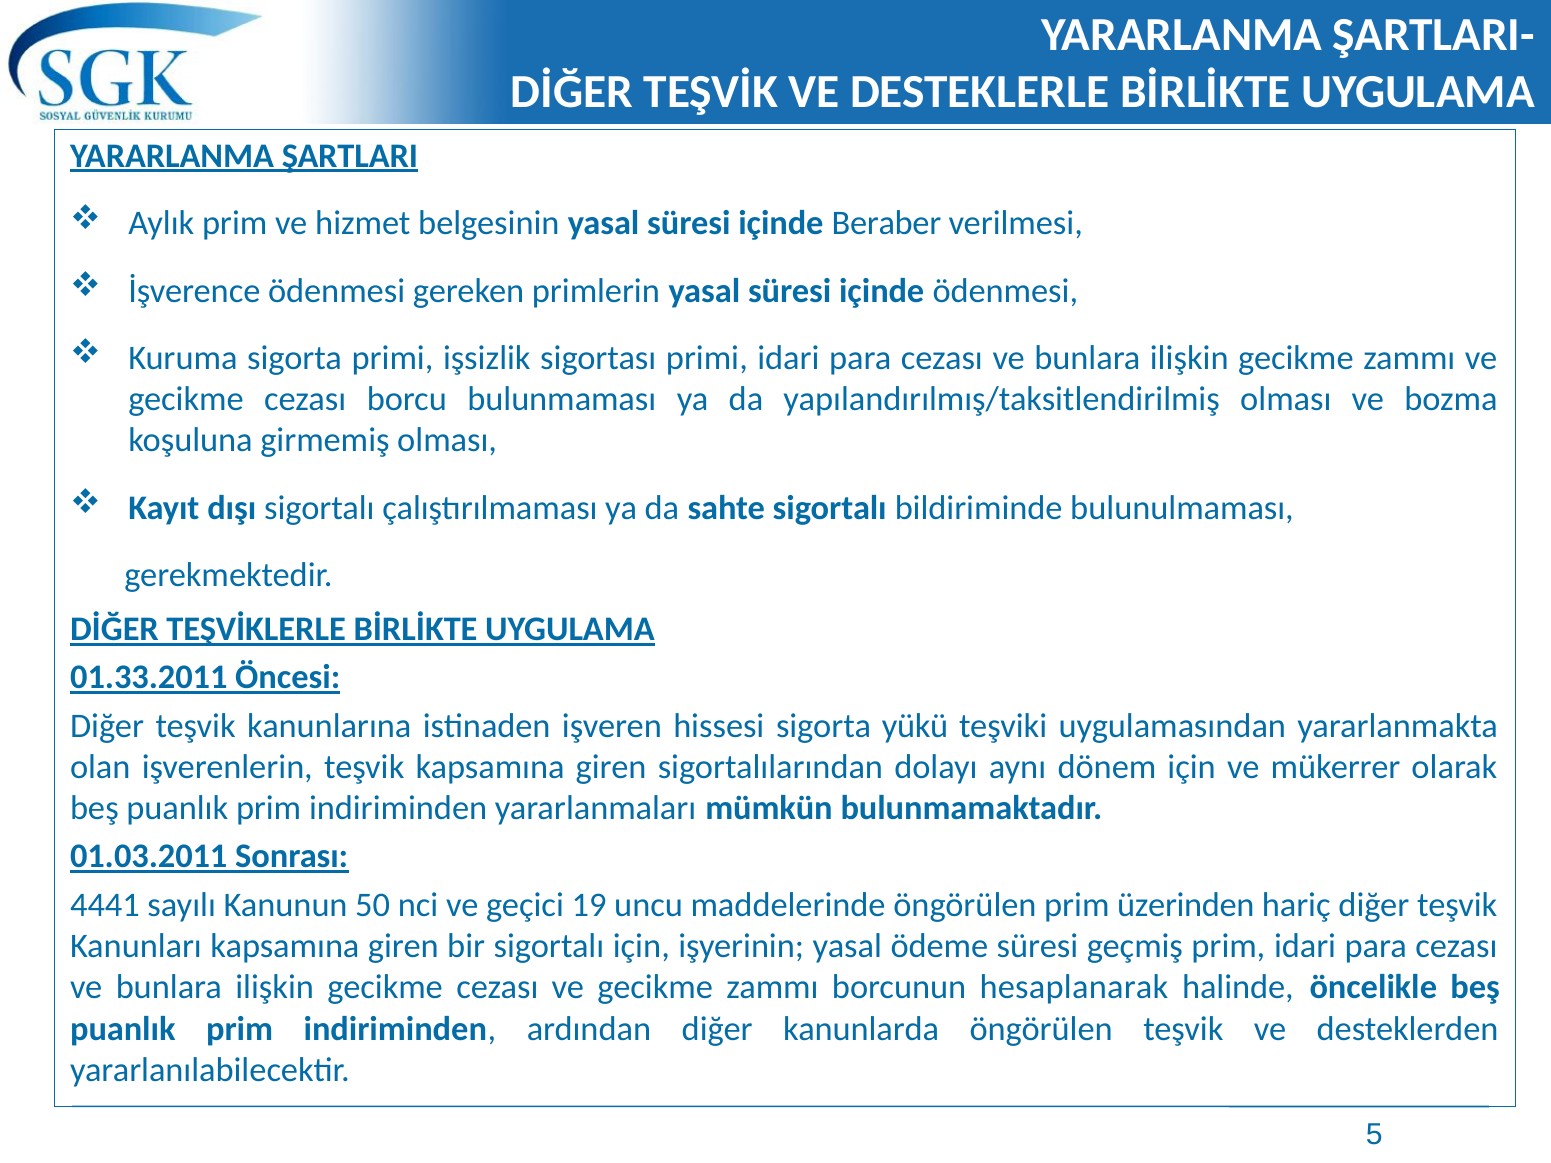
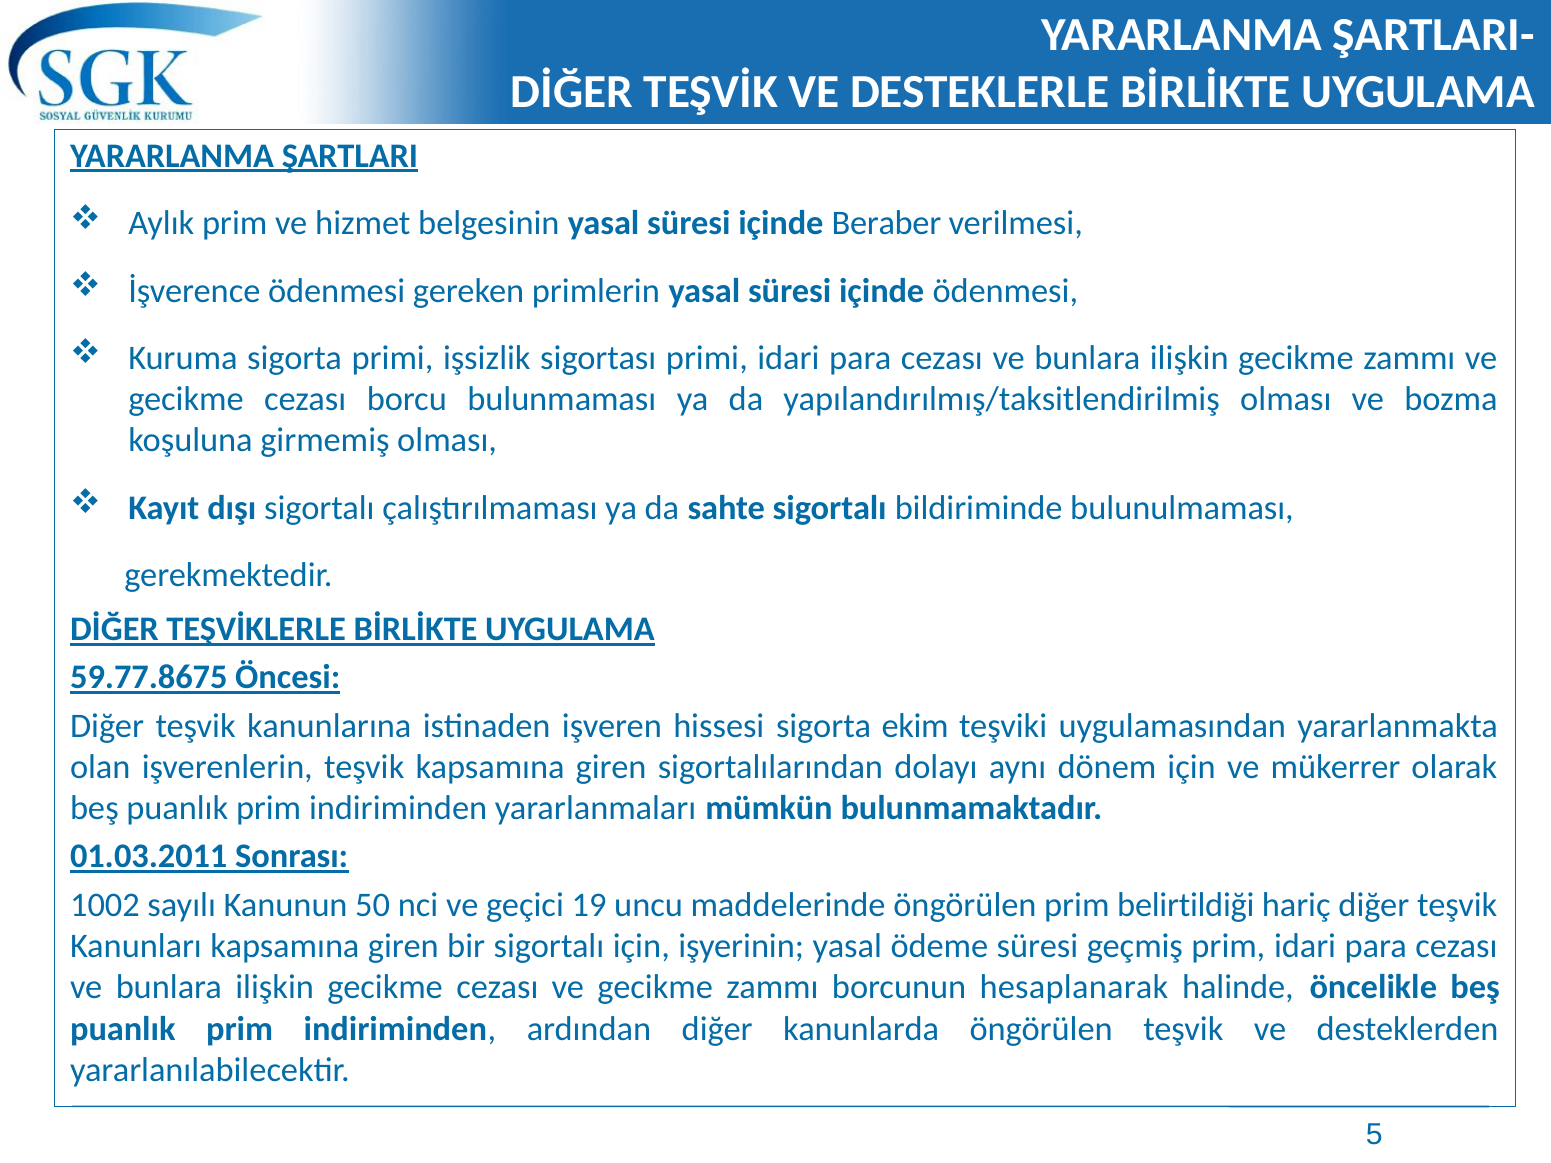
01.33.2011: 01.33.2011 -> 59.77.8675
yükü: yükü -> ekim
4441: 4441 -> 1002
üzerinden: üzerinden -> belirtildiği
